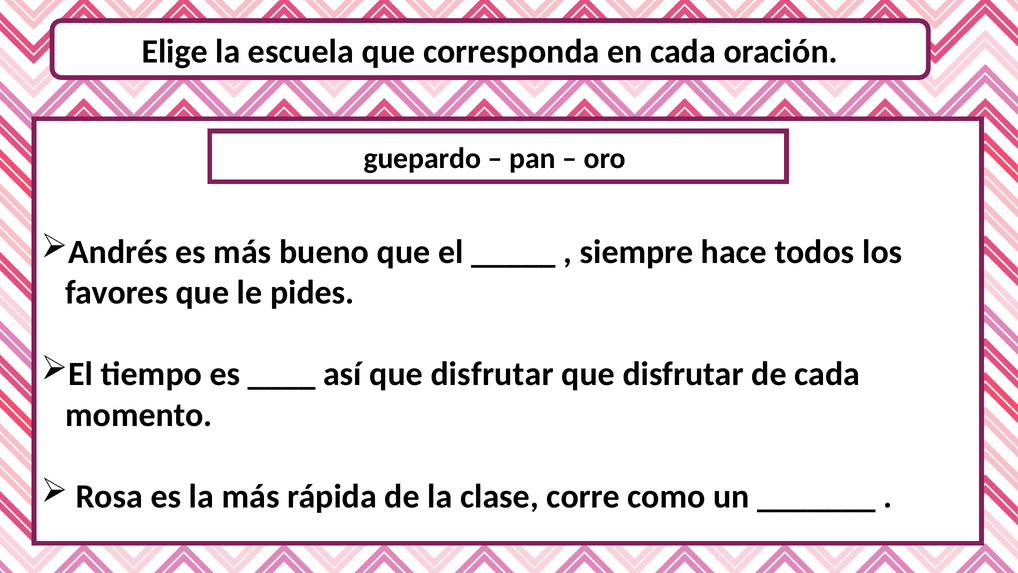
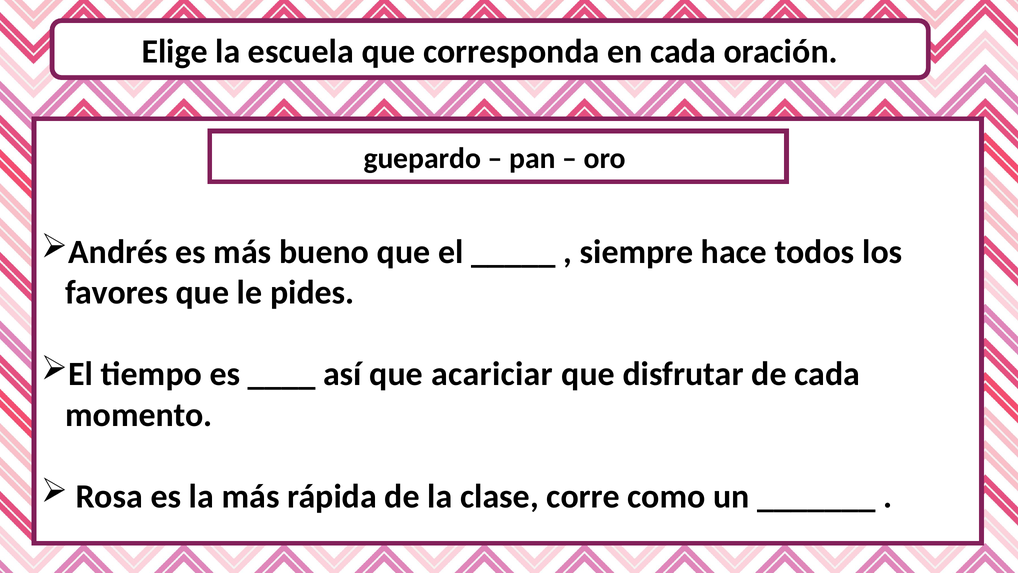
así que disfrutar: disfrutar -> acariciar
